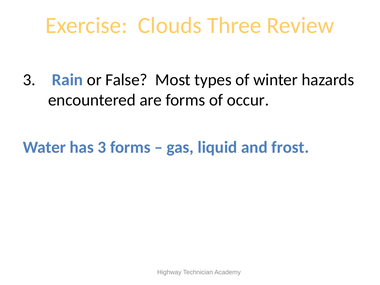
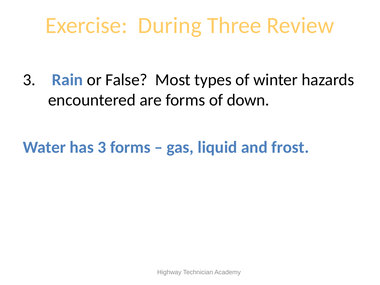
Clouds: Clouds -> During
occur: occur -> down
